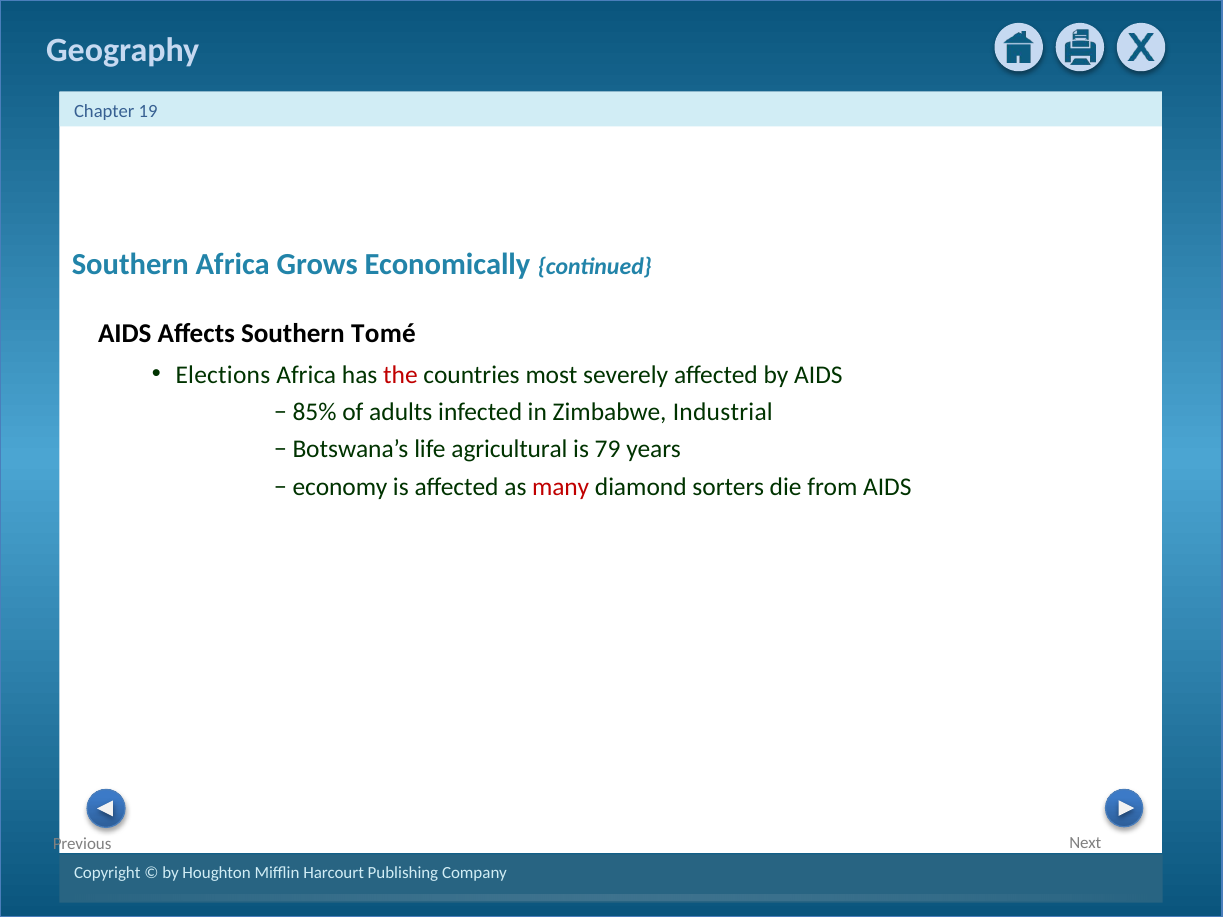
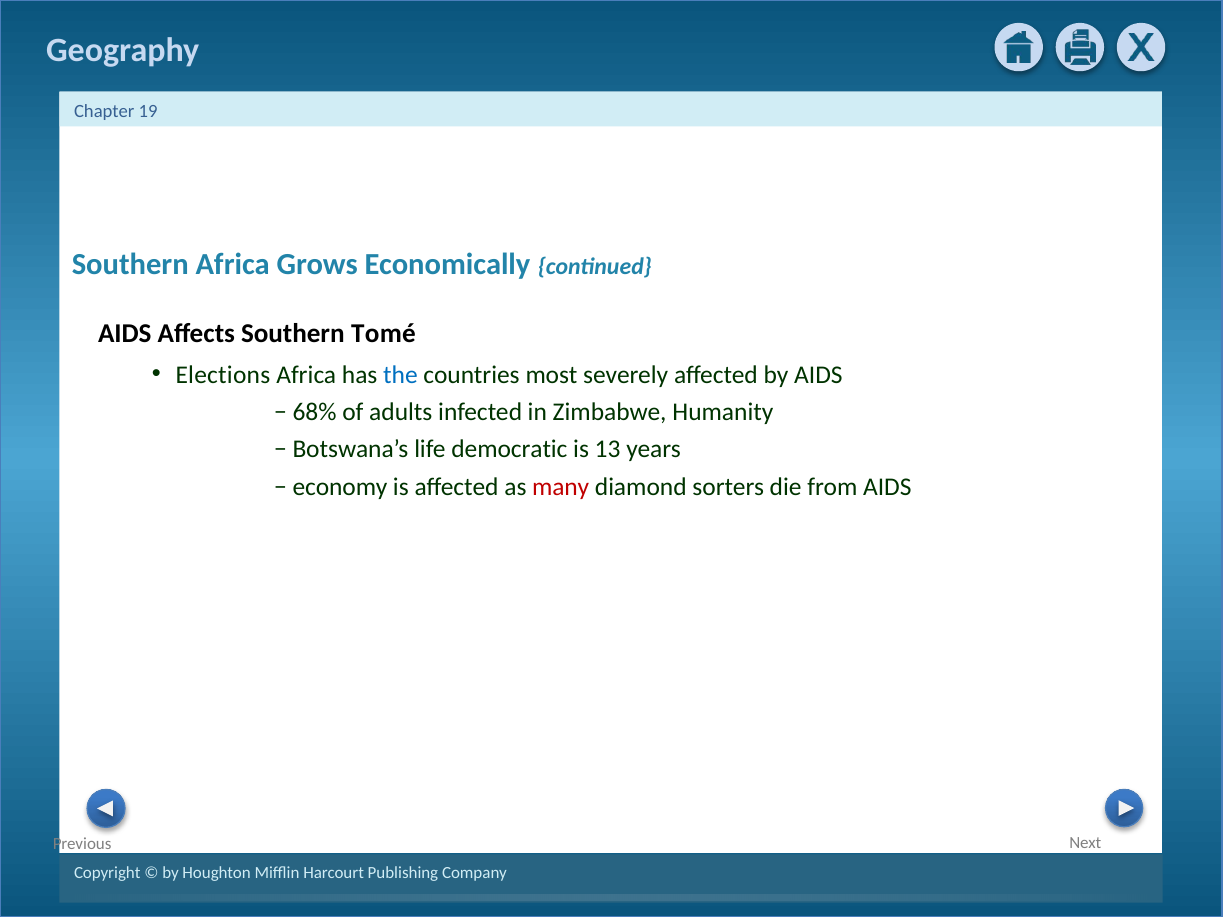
the colour: red -> blue
85%: 85% -> 68%
Industrial: Industrial -> Humanity
agricultural: agricultural -> democratic
79: 79 -> 13
